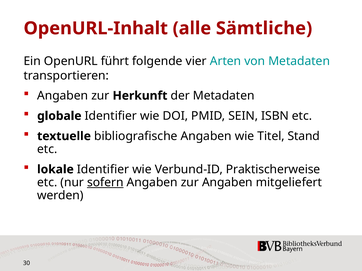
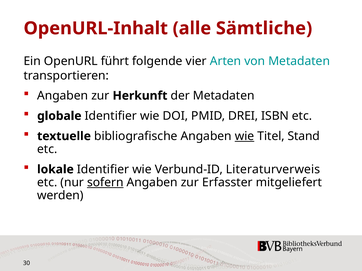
SEIN: SEIN -> DREI
wie at (244, 136) underline: none -> present
Praktischerweise: Praktischerweise -> Literaturverweis
zur Angaben: Angaben -> Erfasster
